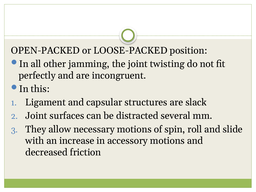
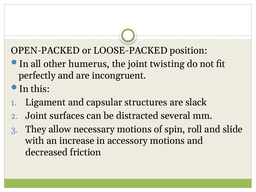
jamming: jamming -> humerus
